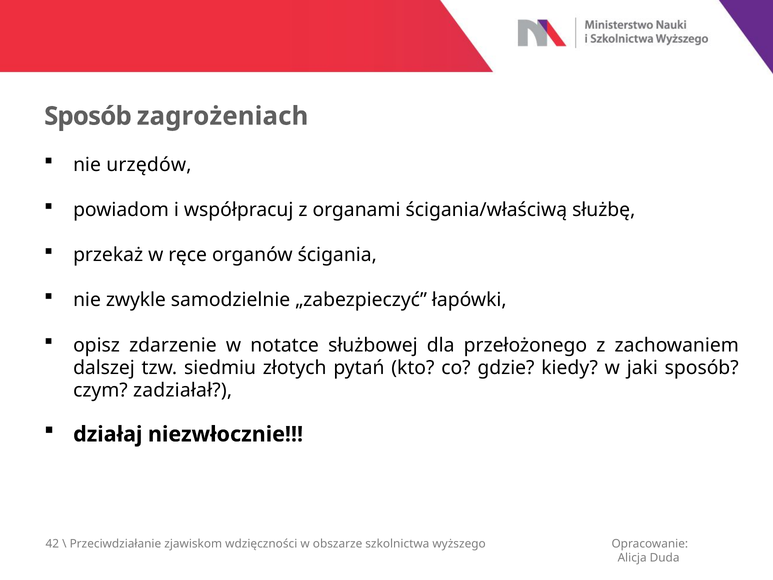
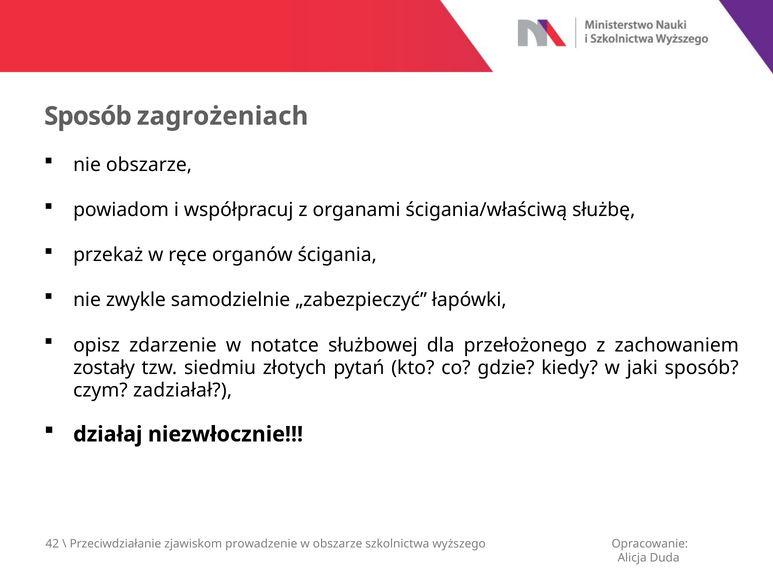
nie urzędów: urzędów -> obszarze
dalszej: dalszej -> zostały
wdzięczności: wdzięczności -> prowadzenie
